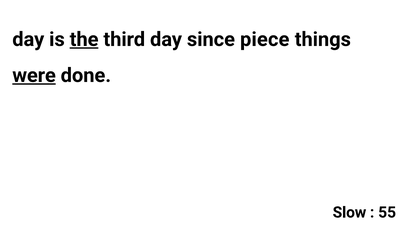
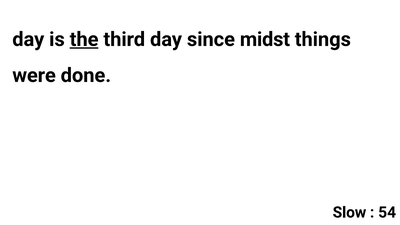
piece: piece -> midst
were underline: present -> none
55: 55 -> 54
